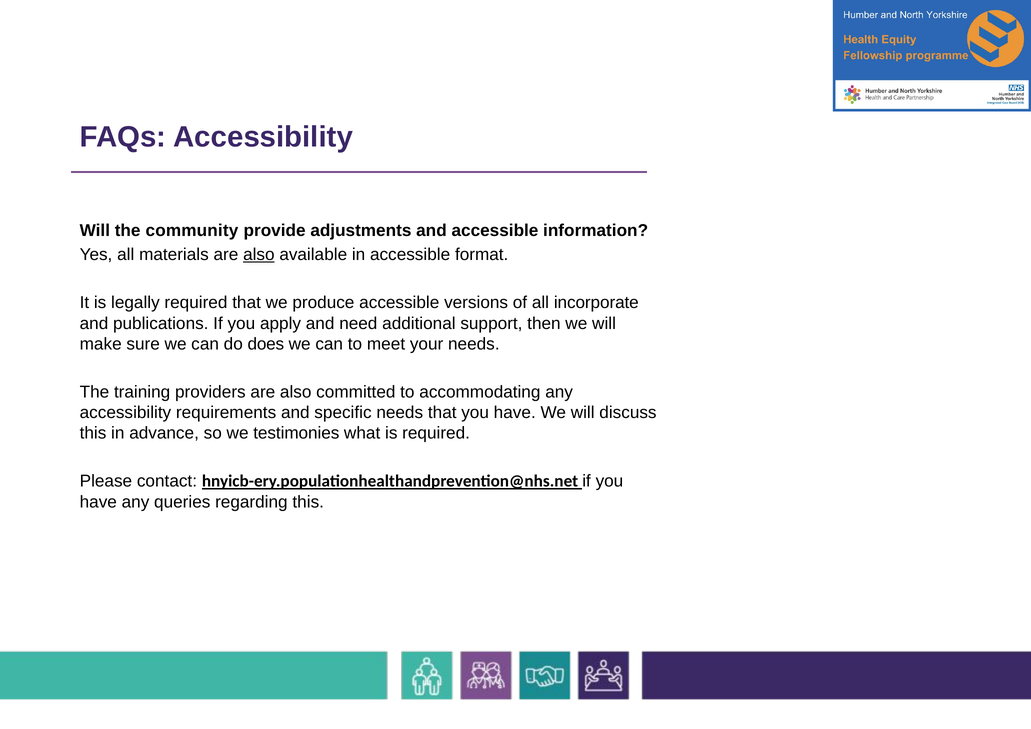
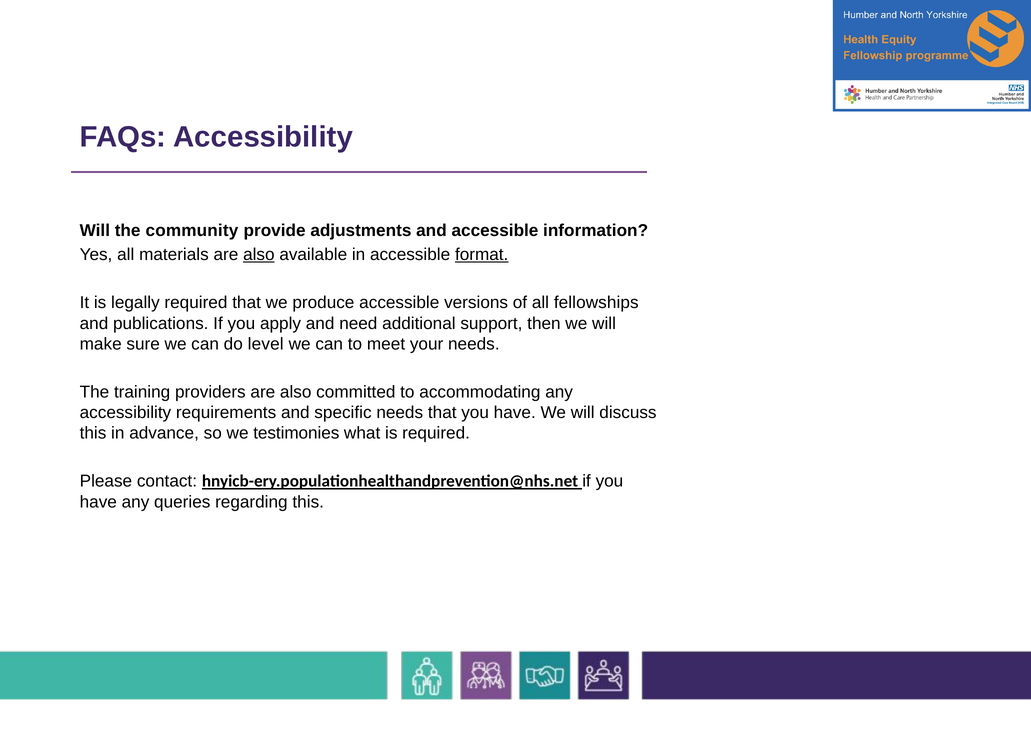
format underline: none -> present
incorporate: incorporate -> fellowships
does: does -> level
